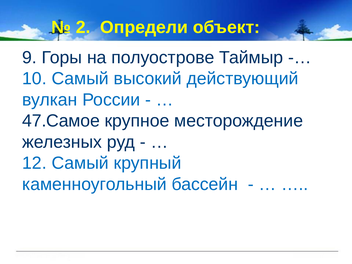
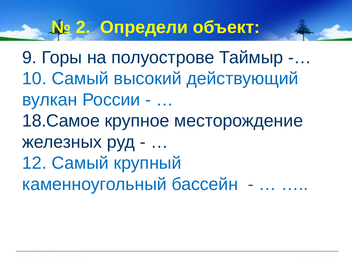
47.Самое: 47.Самое -> 18.Самое
